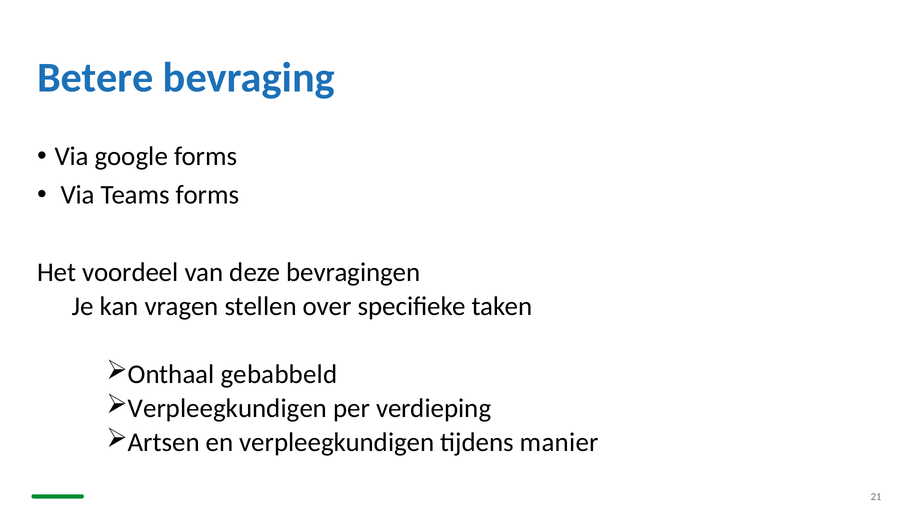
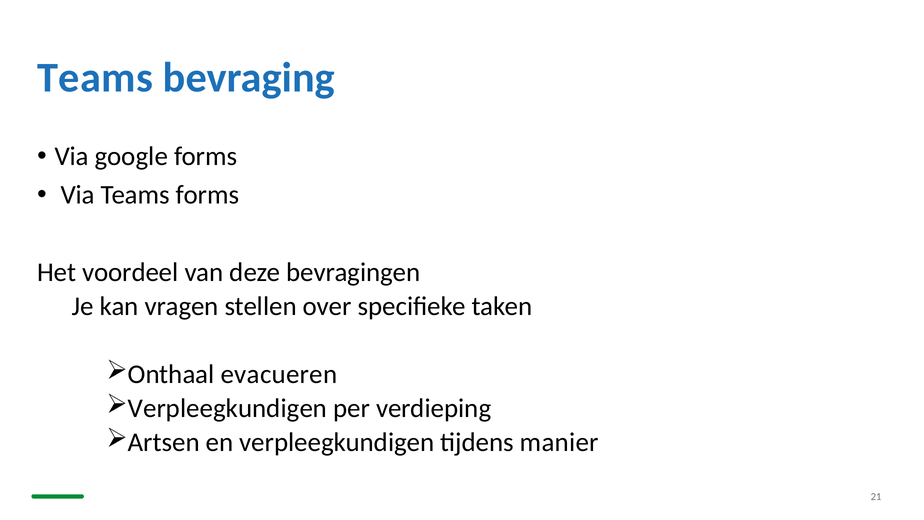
Betere at (95, 78): Betere -> Teams
gebabbeld: gebabbeld -> evacueren
